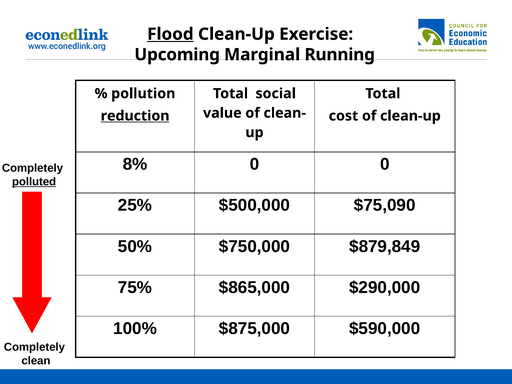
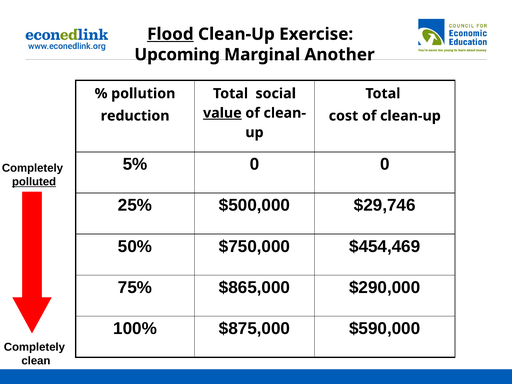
Running: Running -> Another
value underline: none -> present
reduction underline: present -> none
8%: 8% -> 5%
$75,090: $75,090 -> $29,746
$879,849: $879,849 -> $454,469
